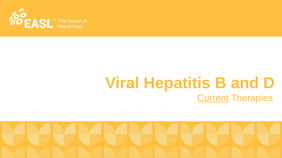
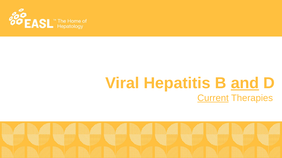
and underline: none -> present
